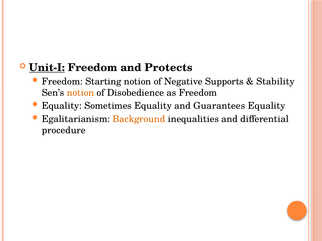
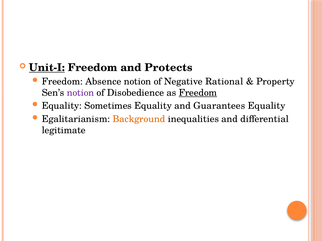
Starting: Starting -> Absence
Supports: Supports -> Rational
Stability: Stability -> Property
notion at (81, 93) colour: orange -> purple
Freedom at (198, 93) underline: none -> present
procedure: procedure -> legitimate
